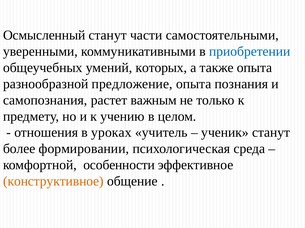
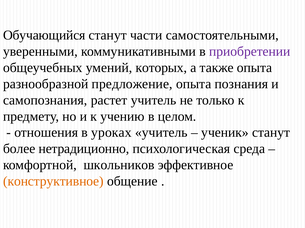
Осмысленный: Осмысленный -> Обучающийся
приобретении colour: blue -> purple
растет важным: важным -> учитель
формировании: формировании -> нетрадиционно
особенности: особенности -> школьников
